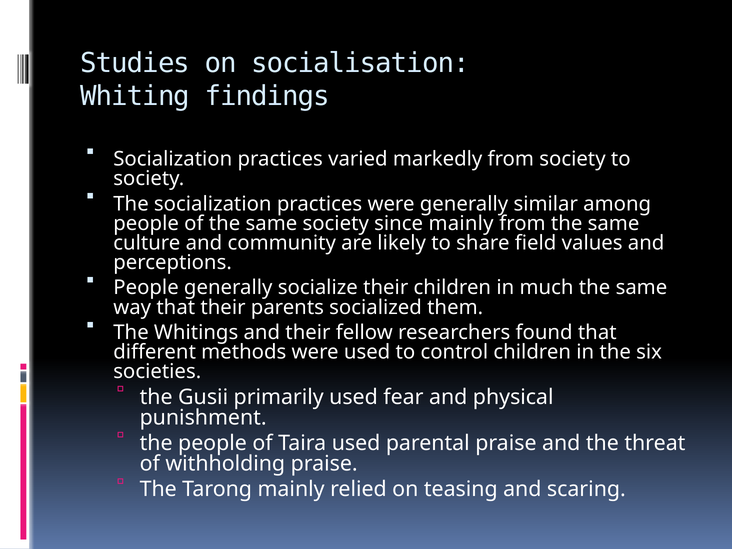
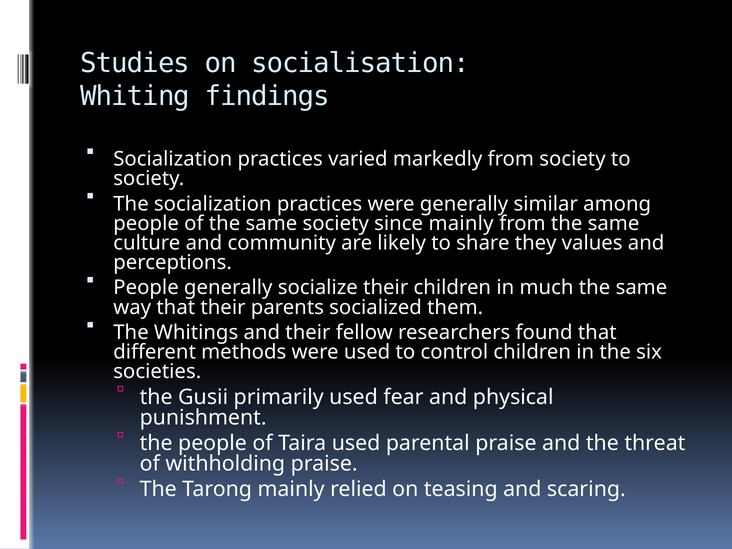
field: field -> they
